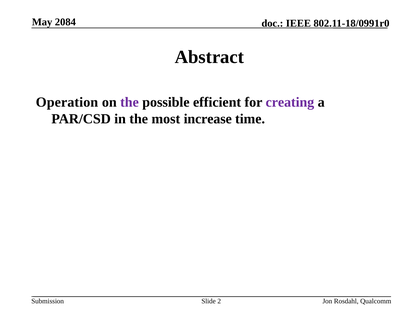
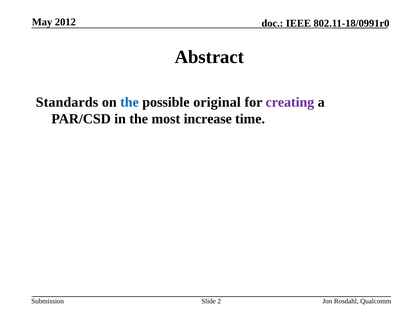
2084: 2084 -> 2012
Operation: Operation -> Standards
the at (129, 102) colour: purple -> blue
efficient: efficient -> original
